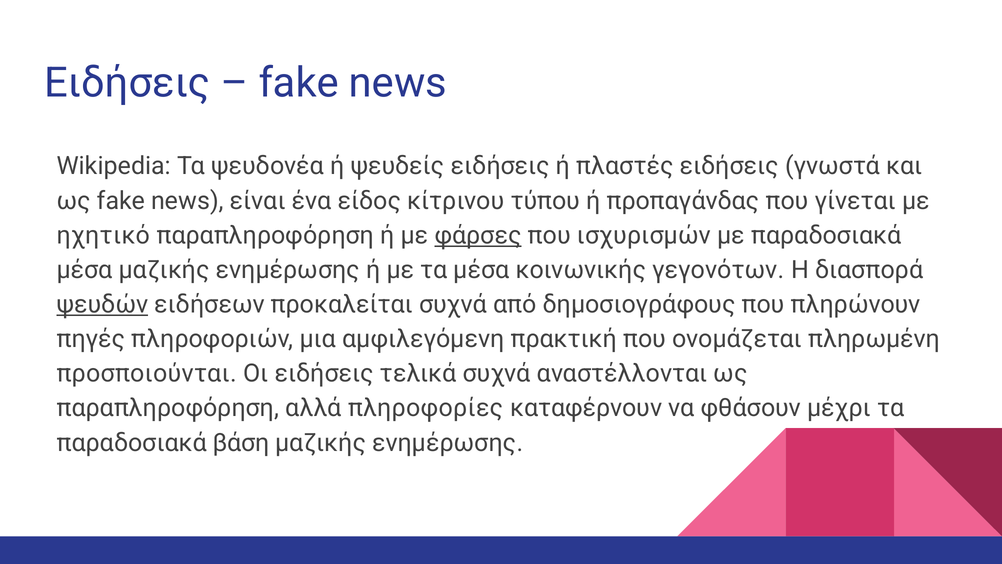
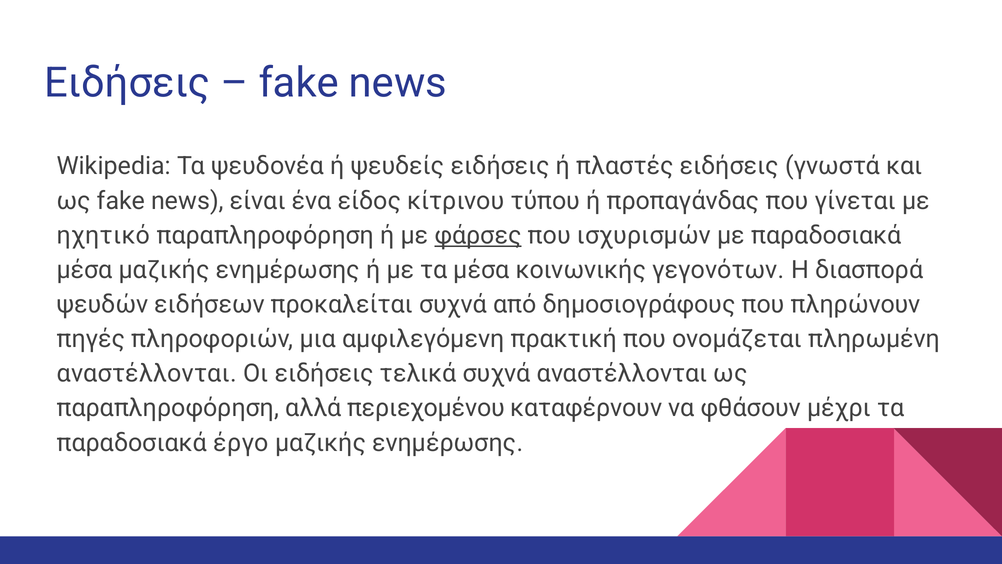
ψευδών underline: present -> none
προσποιούνται at (147, 373): προσποιούνται -> αναστέλλονται
πληροφορίες: πληροφορίες -> περιεχομένου
βάση: βάση -> έργο
